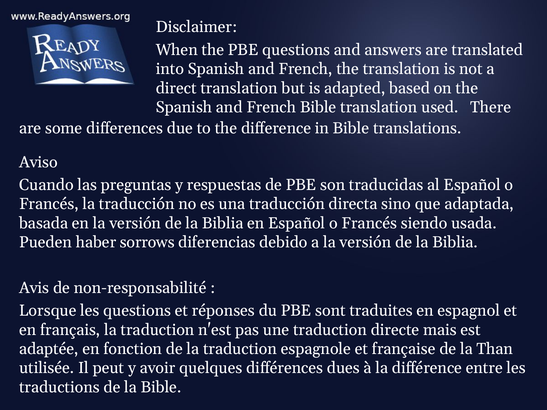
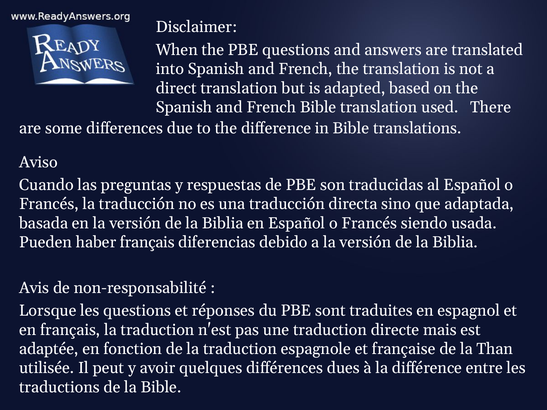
haber sorrows: sorrows -> français
